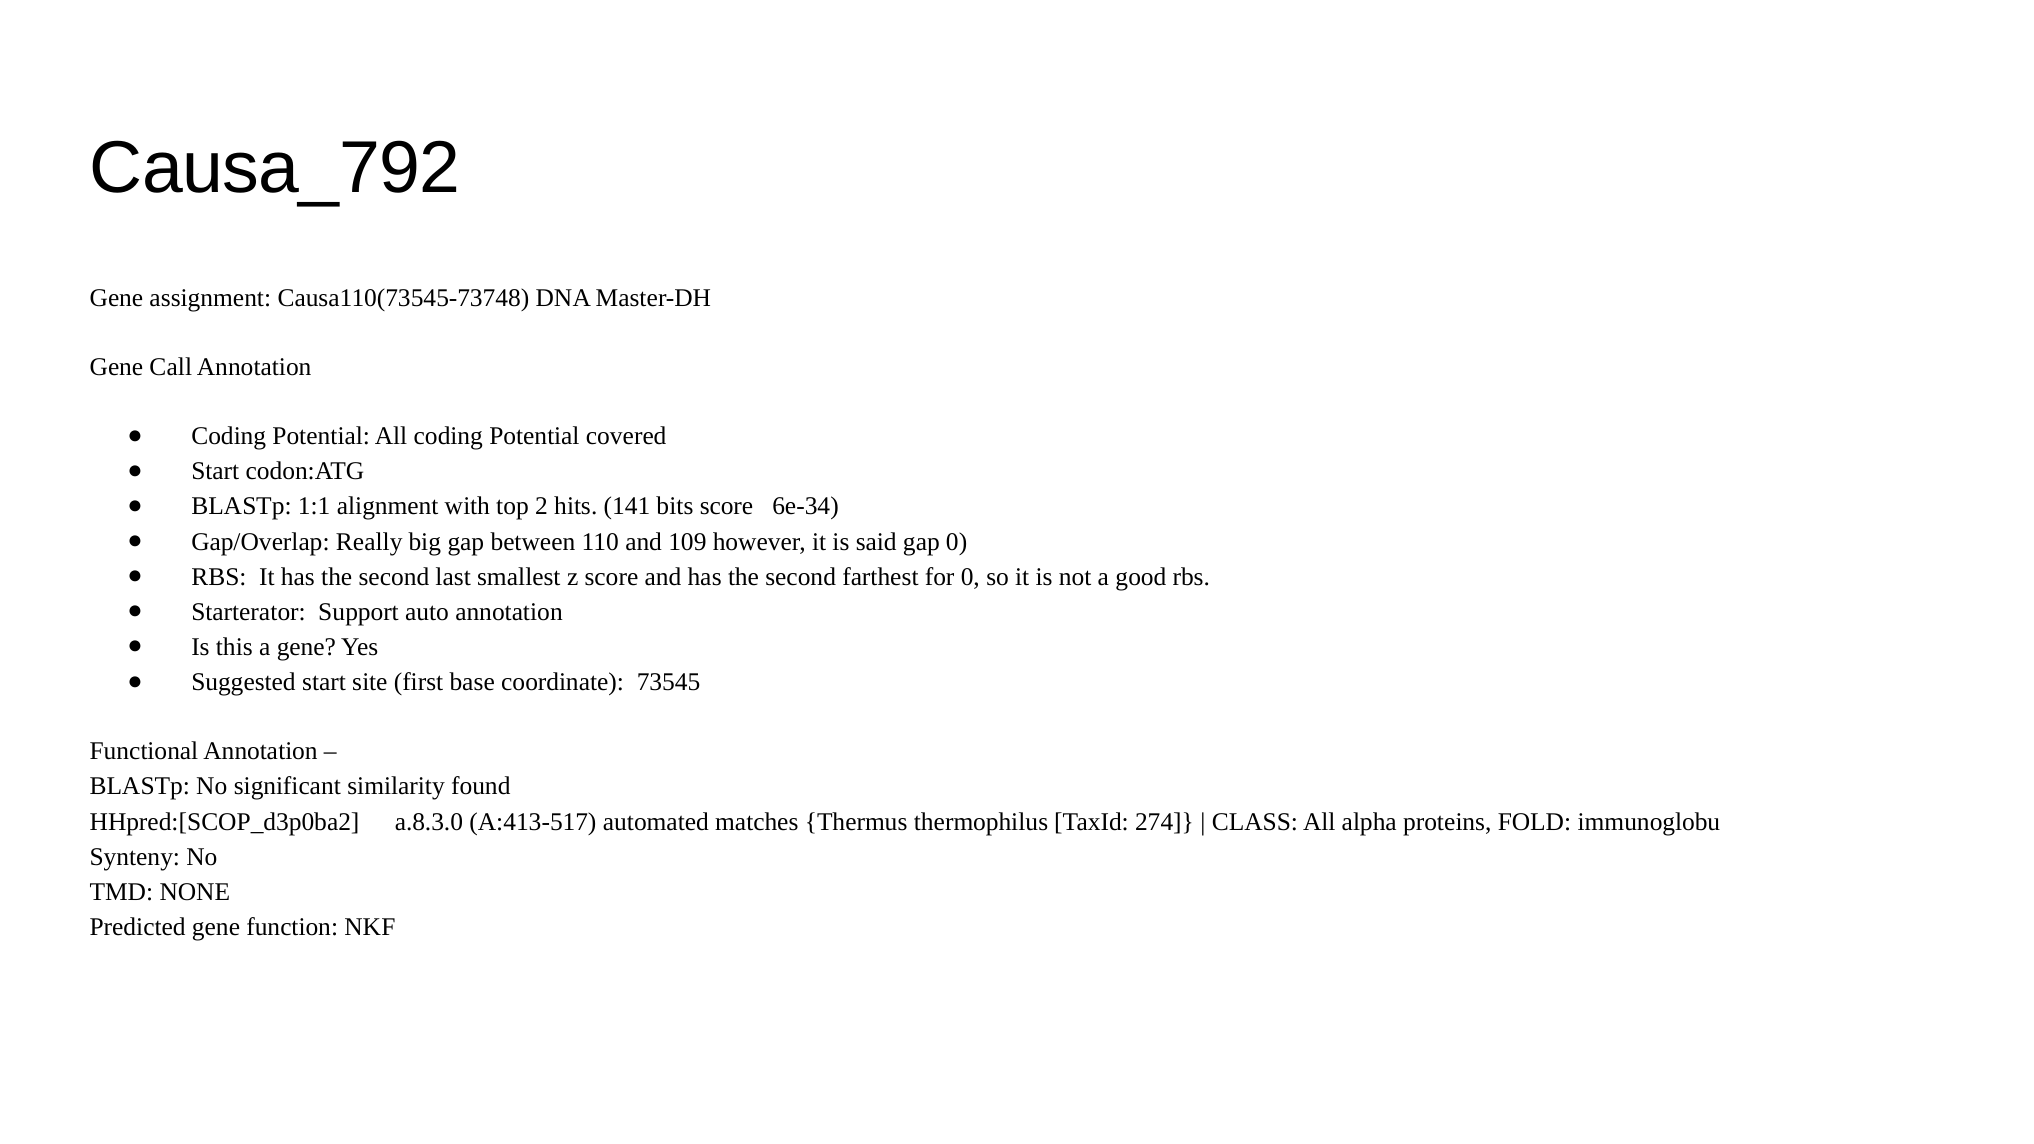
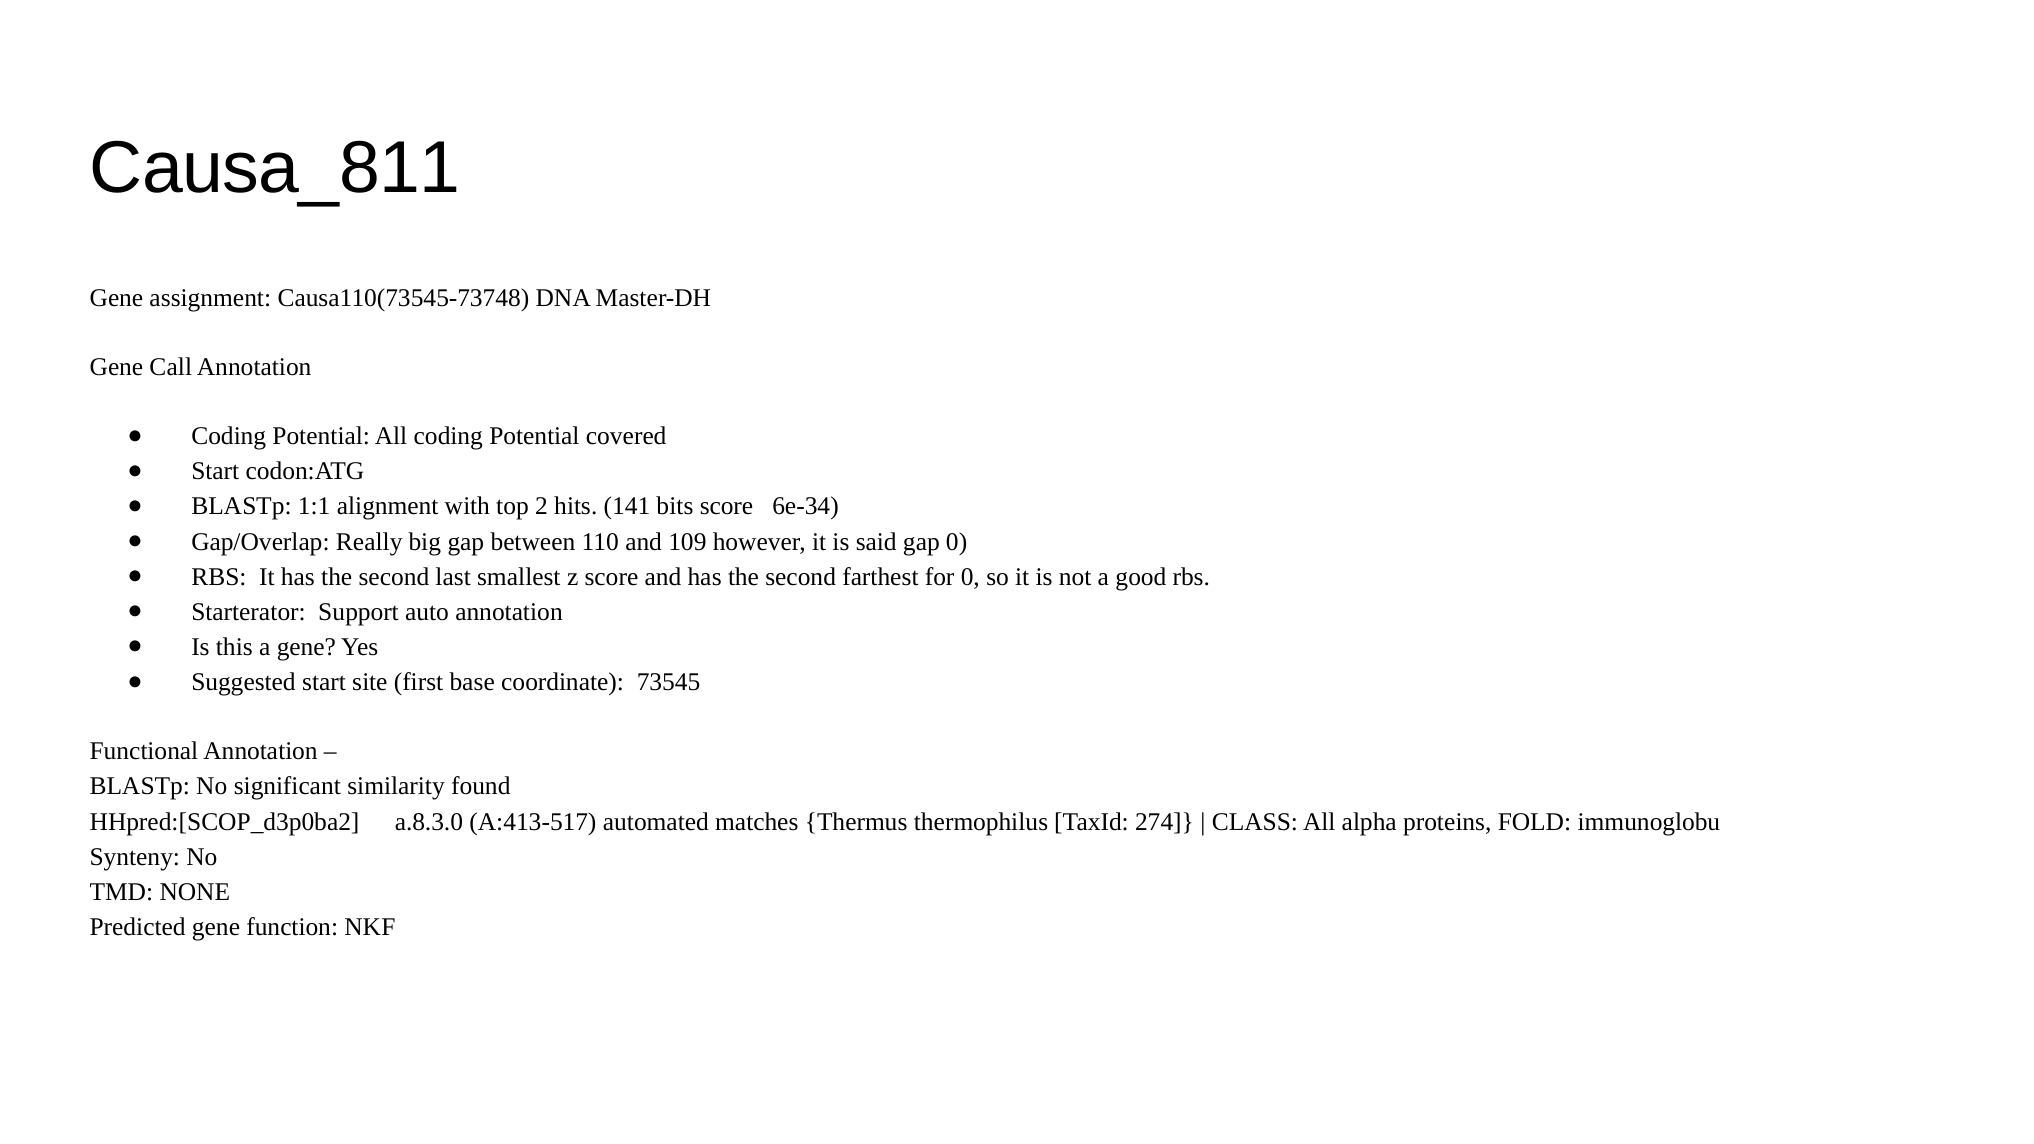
Causa_792: Causa_792 -> Causa_811
